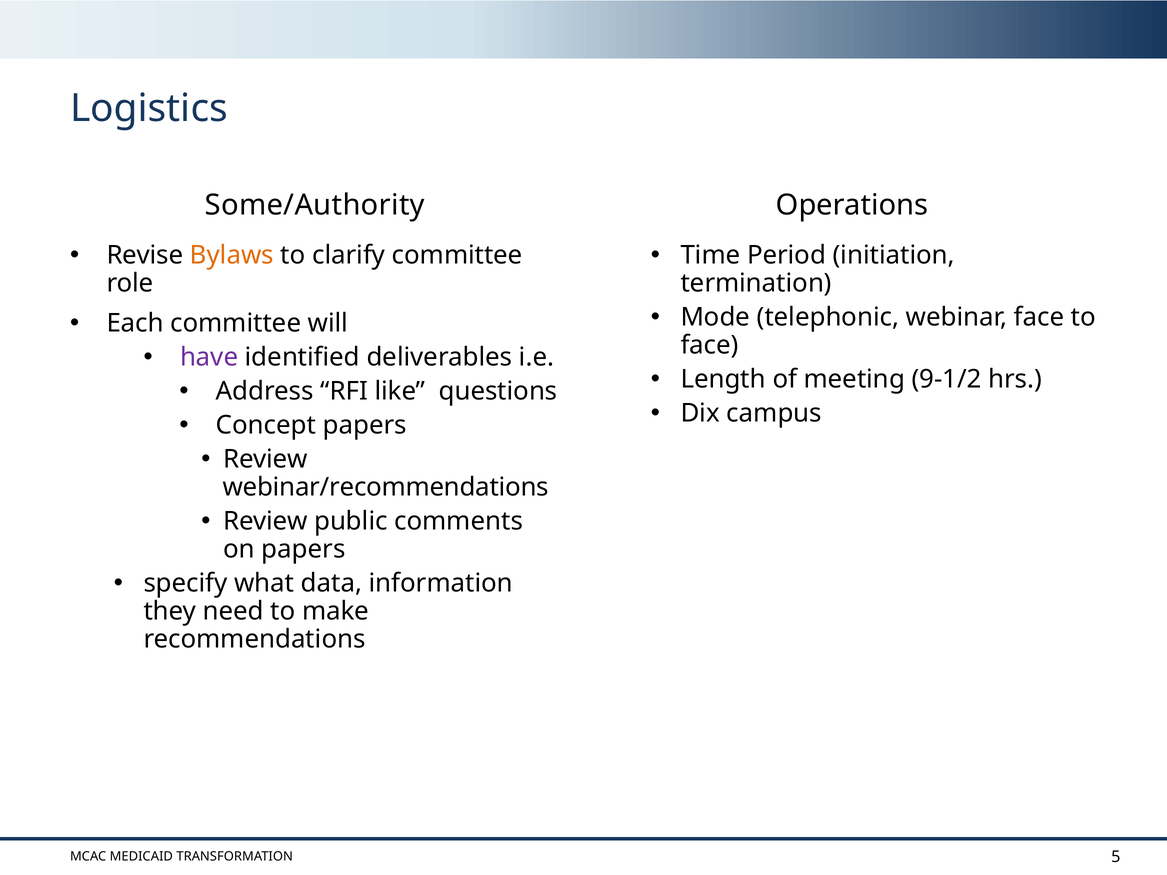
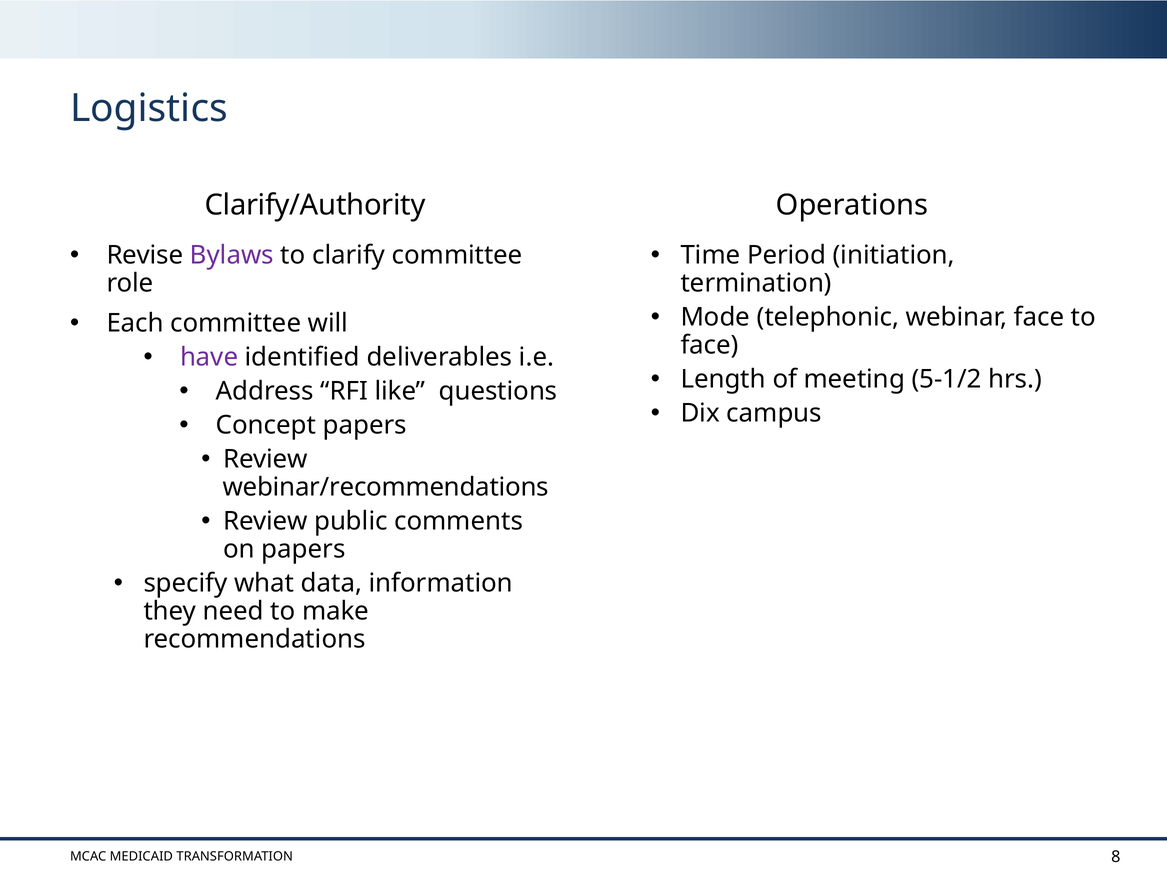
Some/Authority: Some/Authority -> Clarify/Authority
Bylaws colour: orange -> purple
9-1/2: 9-1/2 -> 5-1/2
5: 5 -> 8
